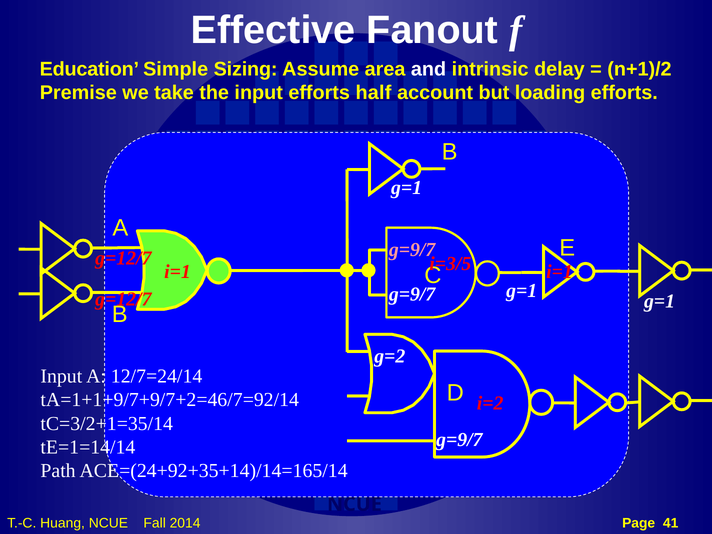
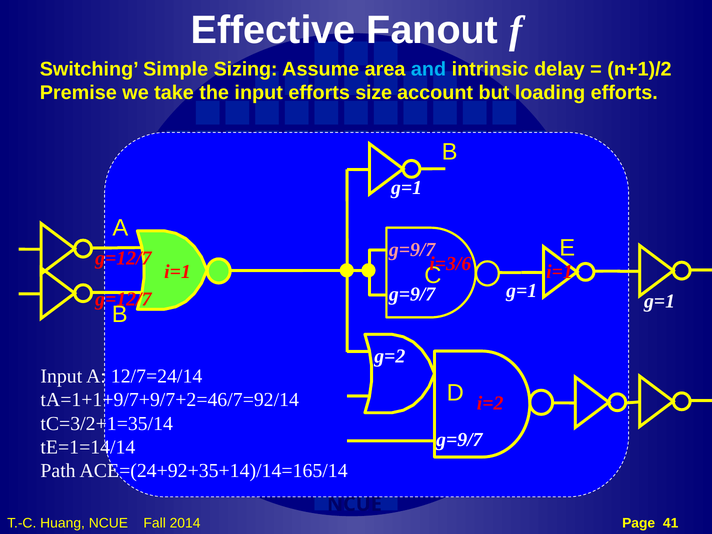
Education: Education -> Switching
and colour: white -> light blue
half: half -> size
i=3/5: i=3/5 -> i=3/6
